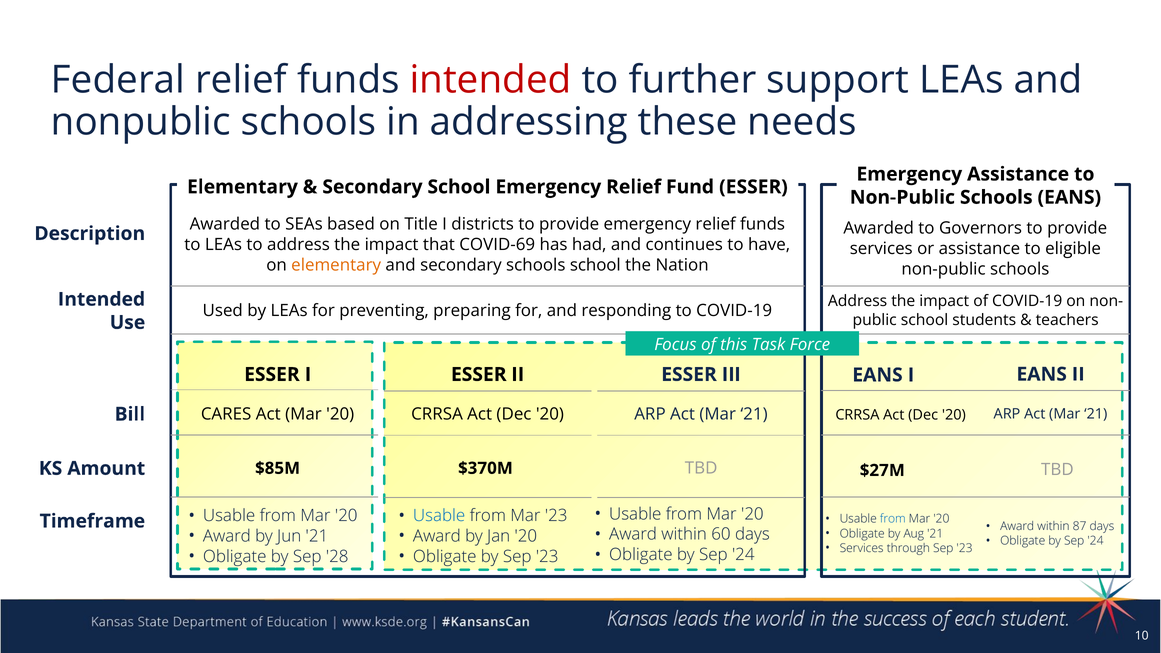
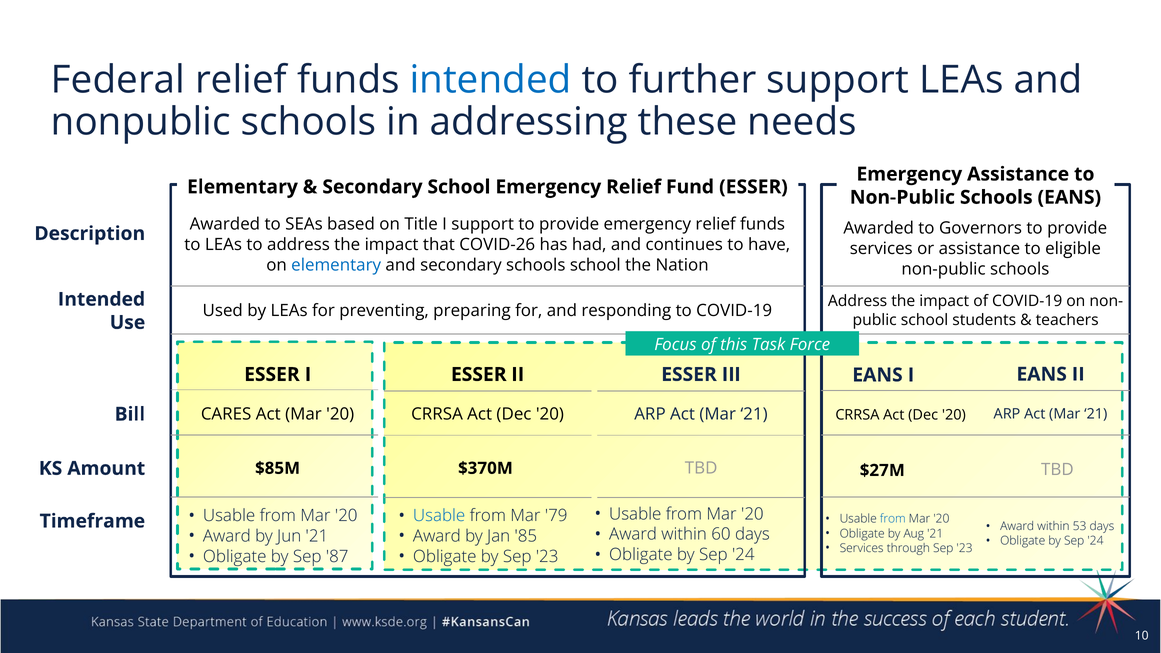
intended at (491, 80) colour: red -> blue
I districts: districts -> support
COVID-69: COVID-69 -> COVID-26
elementary at (336, 265) colour: orange -> blue
Mar 23: 23 -> 79
87: 87 -> 53
Jan 20: 20 -> 85
28: 28 -> 87
